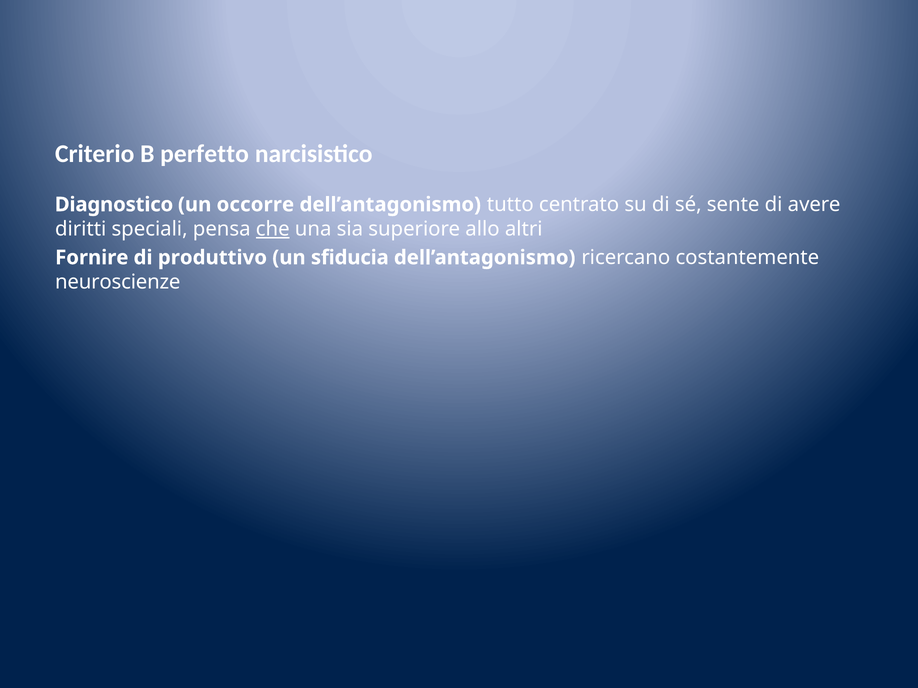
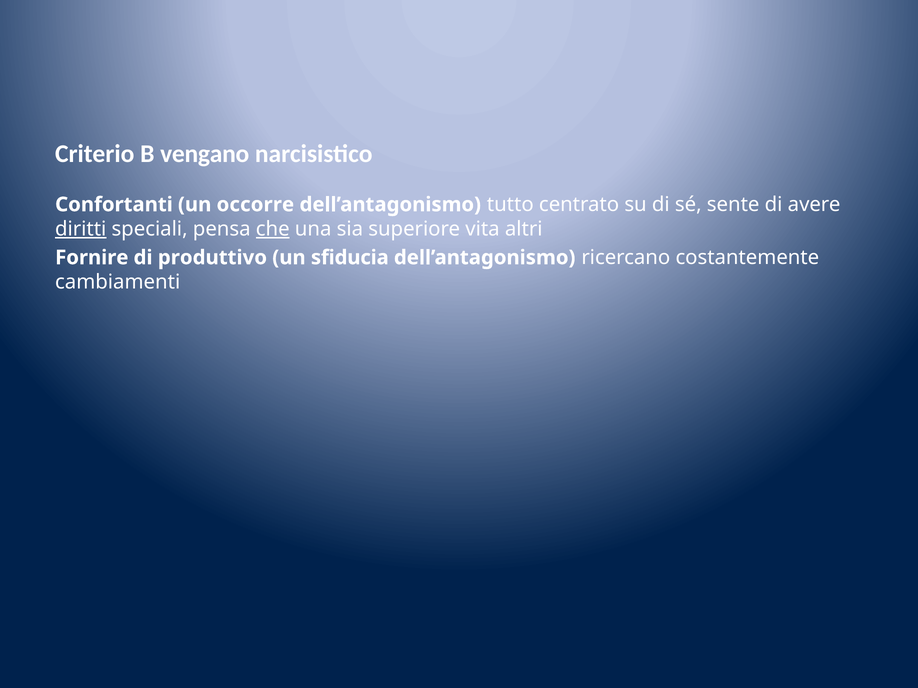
perfetto: perfetto -> vengano
Diagnostico: Diagnostico -> Confortanti
diritti underline: none -> present
allo: allo -> vita
neuroscienze: neuroscienze -> cambiamenti
